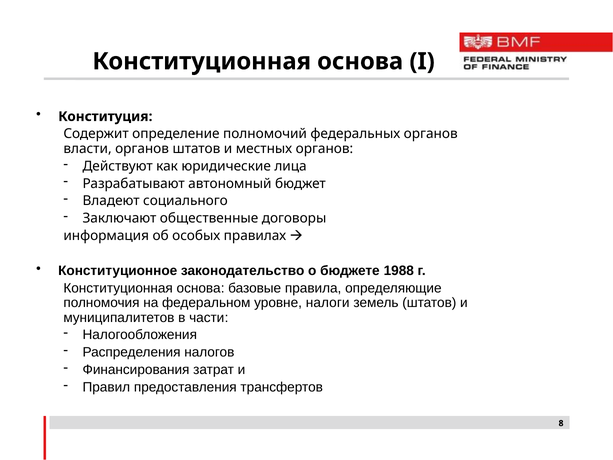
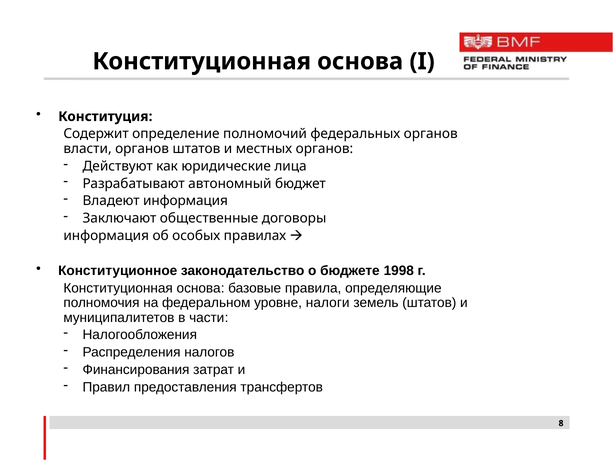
Владеют социального: социального -> информация
1988: 1988 -> 1998
